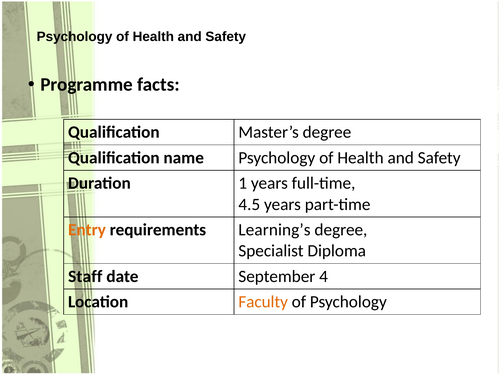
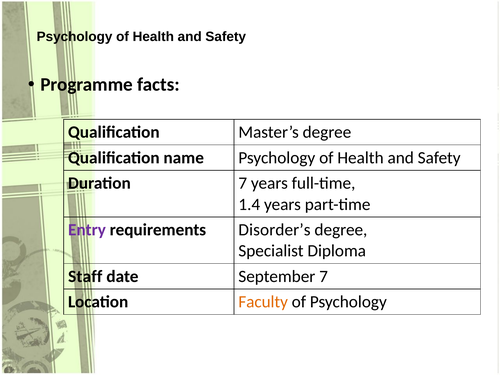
Duration 1: 1 -> 7
4.5: 4.5 -> 1.4
Entry colour: orange -> purple
Learning’s: Learning’s -> Disorder’s
September 4: 4 -> 7
